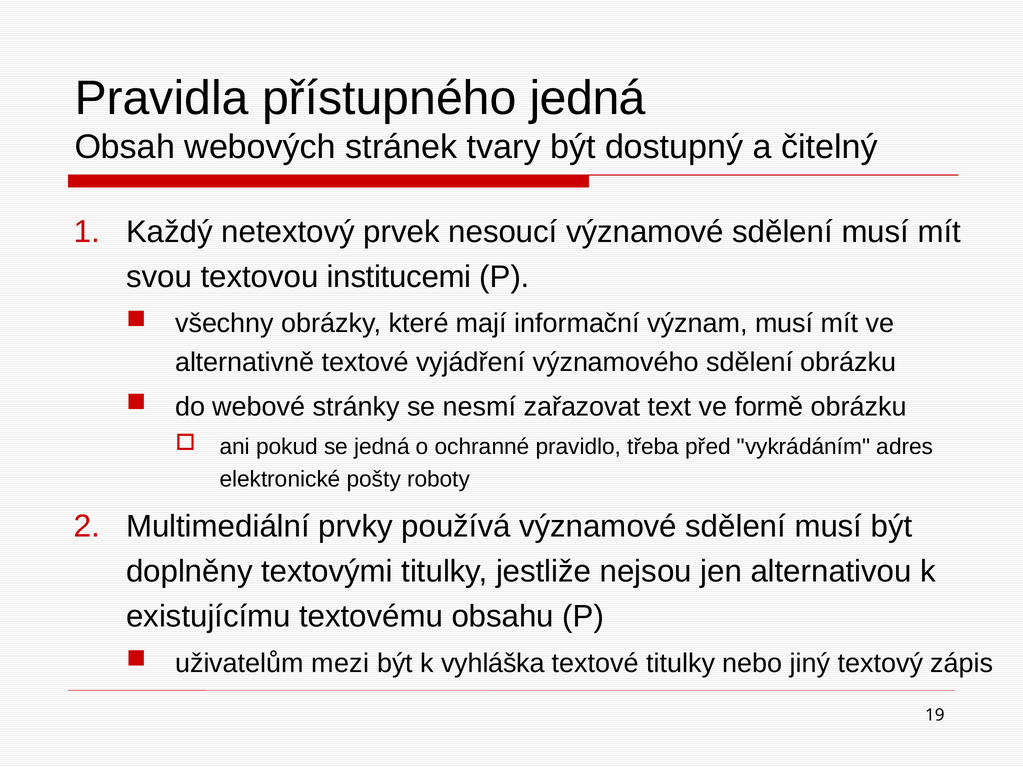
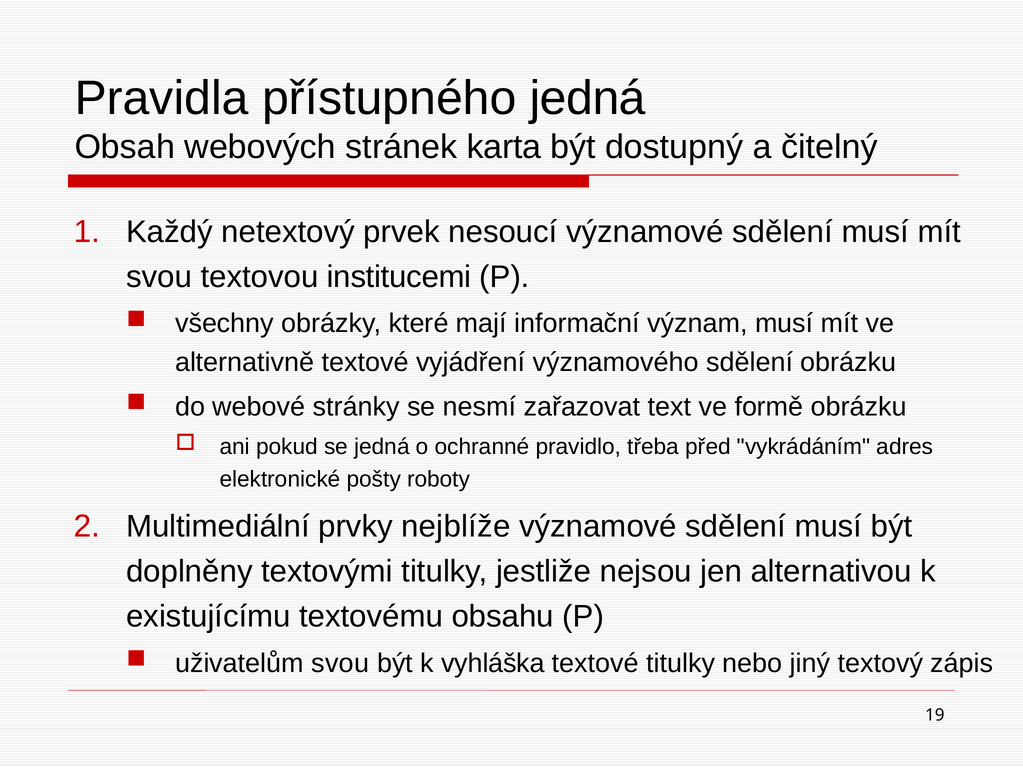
tvary: tvary -> karta
používá: používá -> nejblíže
uživatelům mezi: mezi -> svou
